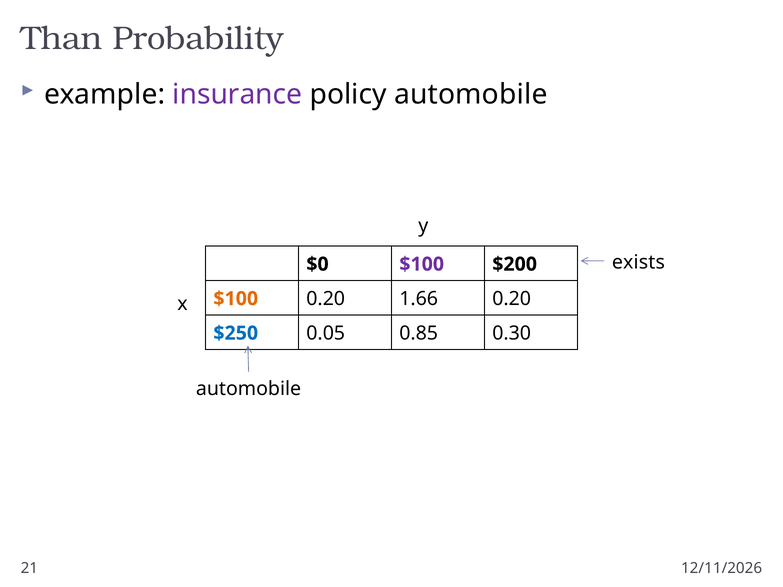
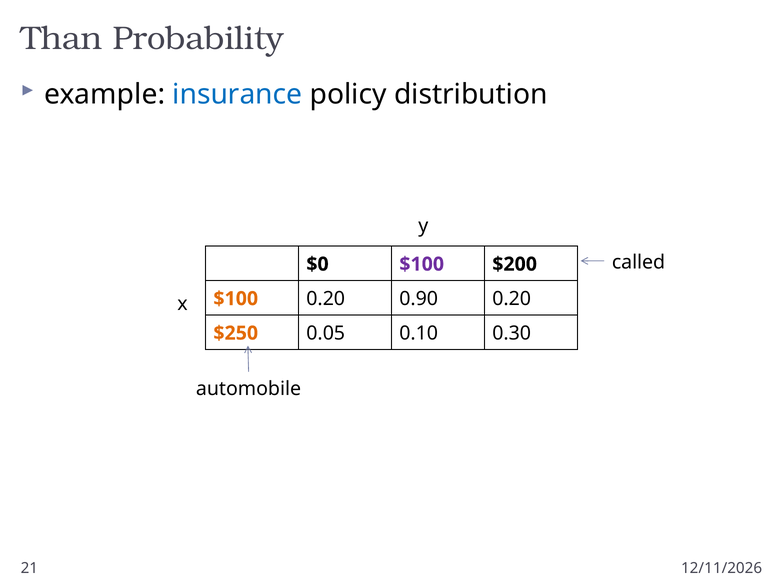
insurance colour: purple -> blue
policy automobile: automobile -> distribution
exists: exists -> called
1.66: 1.66 -> 0.90
$250 colour: blue -> orange
0.85: 0.85 -> 0.10
